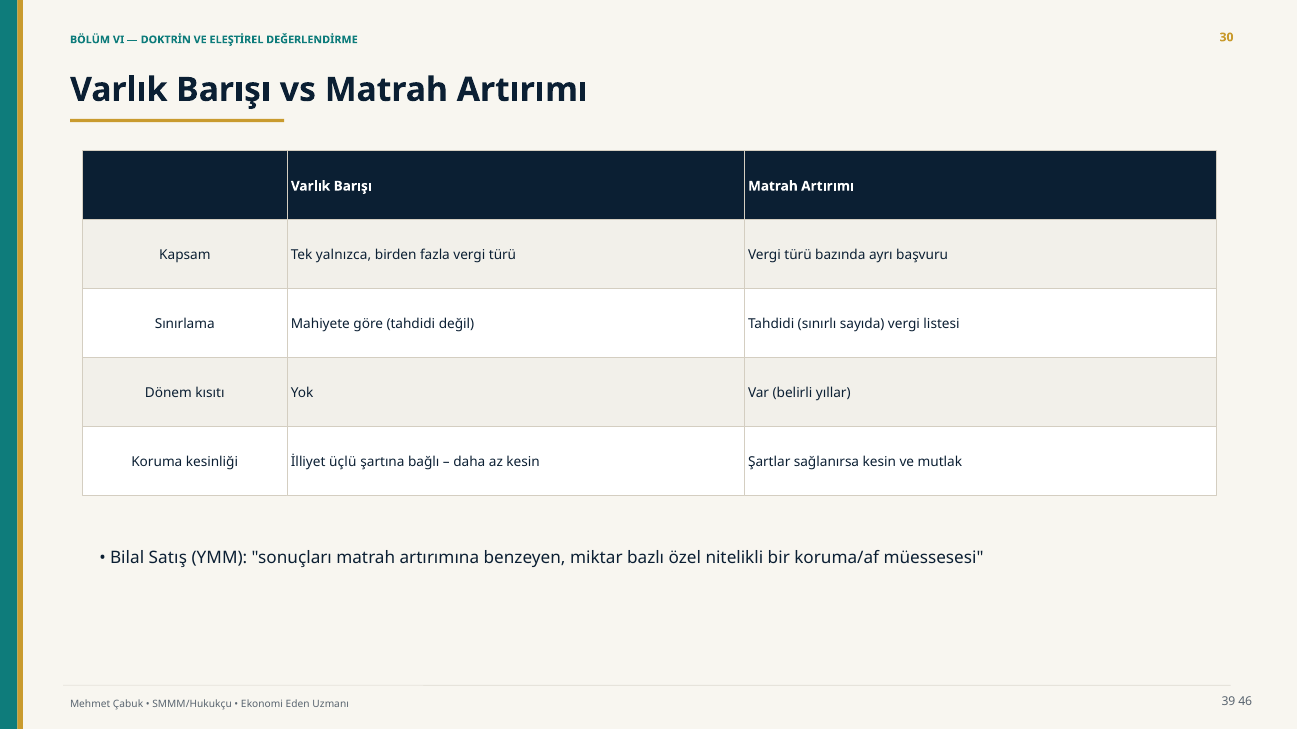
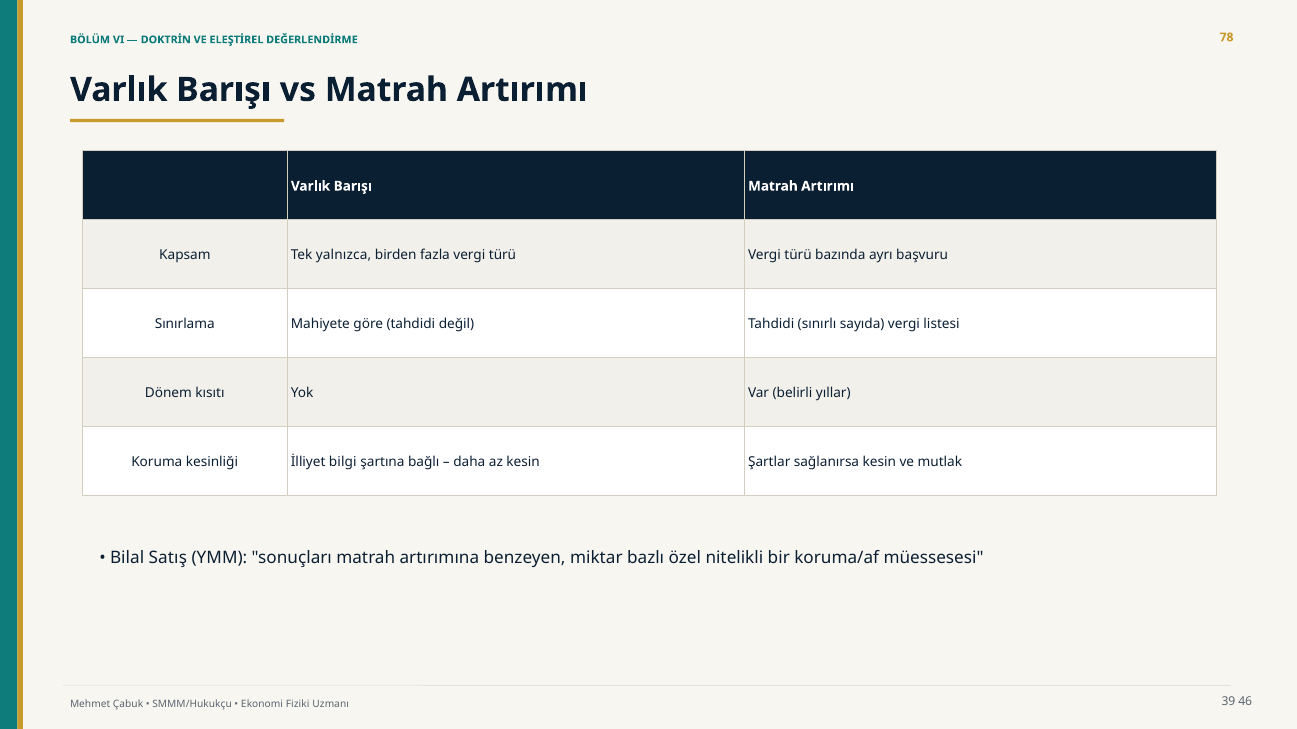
30: 30 -> 78
üçlü: üçlü -> bilgi
Eden: Eden -> Fiziki
